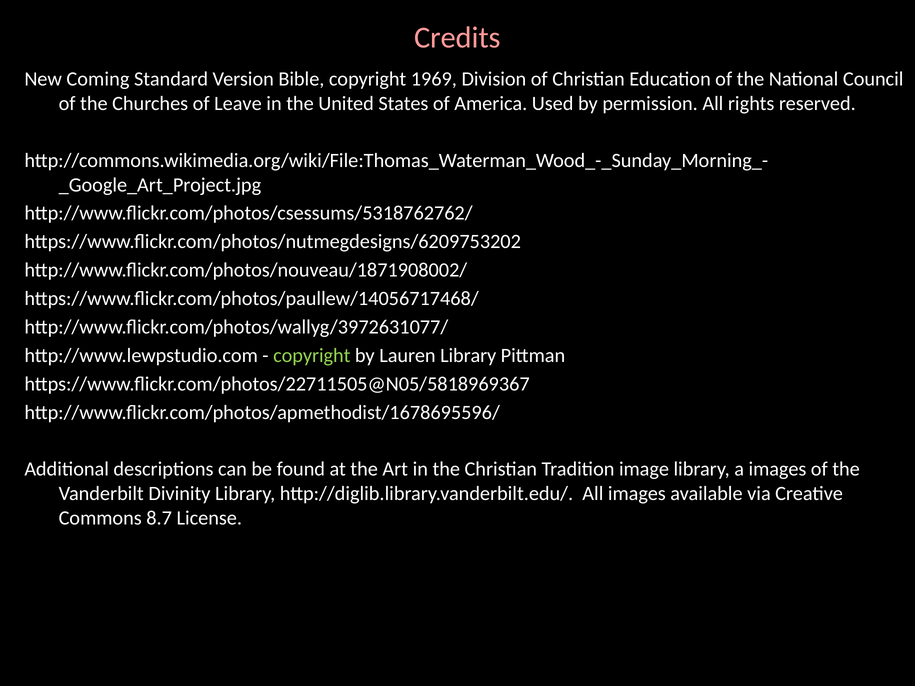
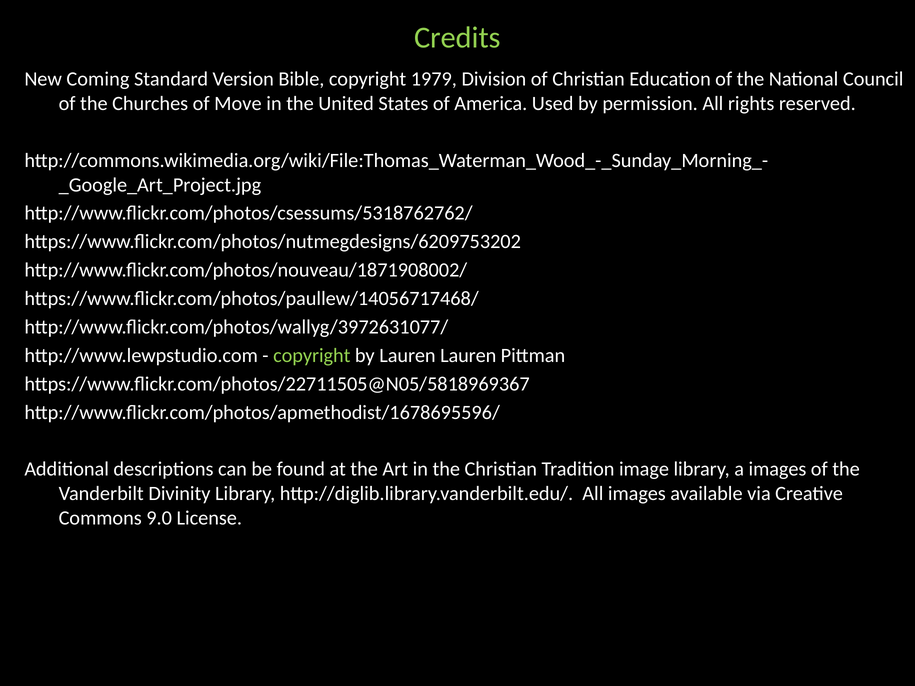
Credits colour: pink -> light green
1969: 1969 -> 1979
Leave: Leave -> Move
Lauren Library: Library -> Lauren
8.7: 8.7 -> 9.0
